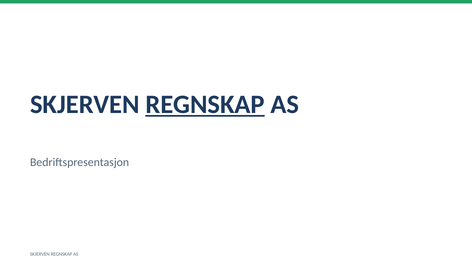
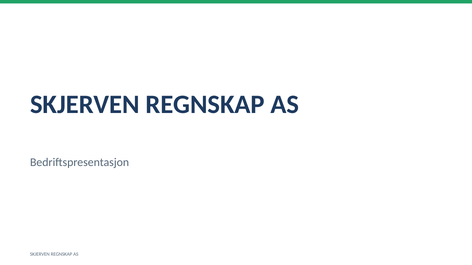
REGNSKAP at (205, 105) underline: present -> none
